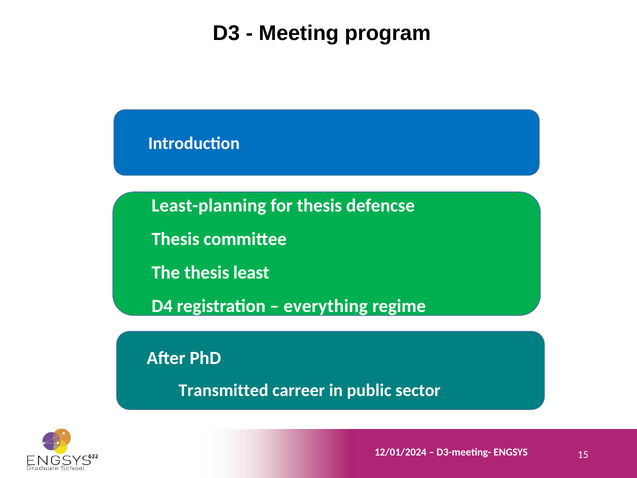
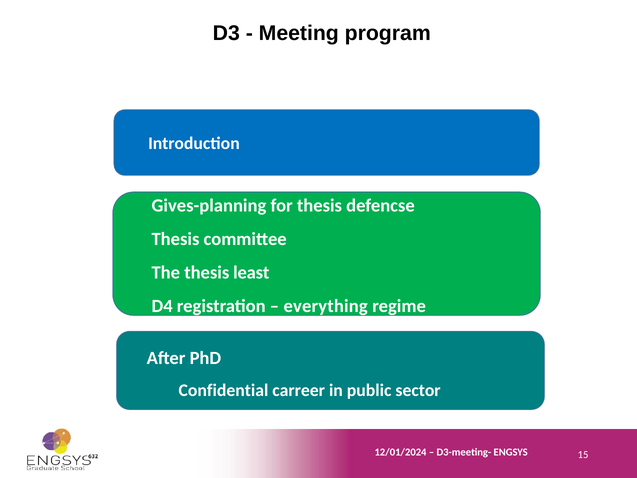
Least-planning: Least-planning -> Gives-planning
Transmitted: Transmitted -> Confidential
